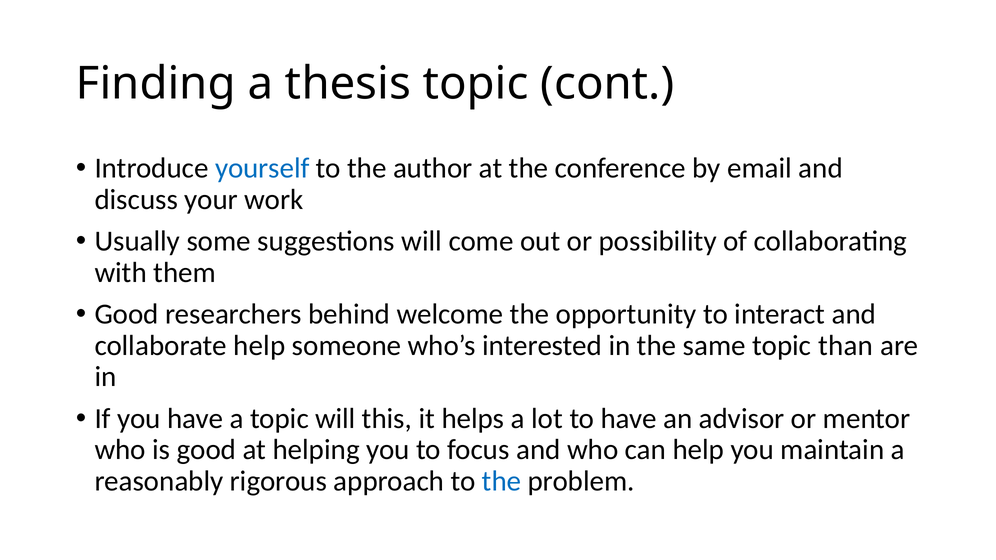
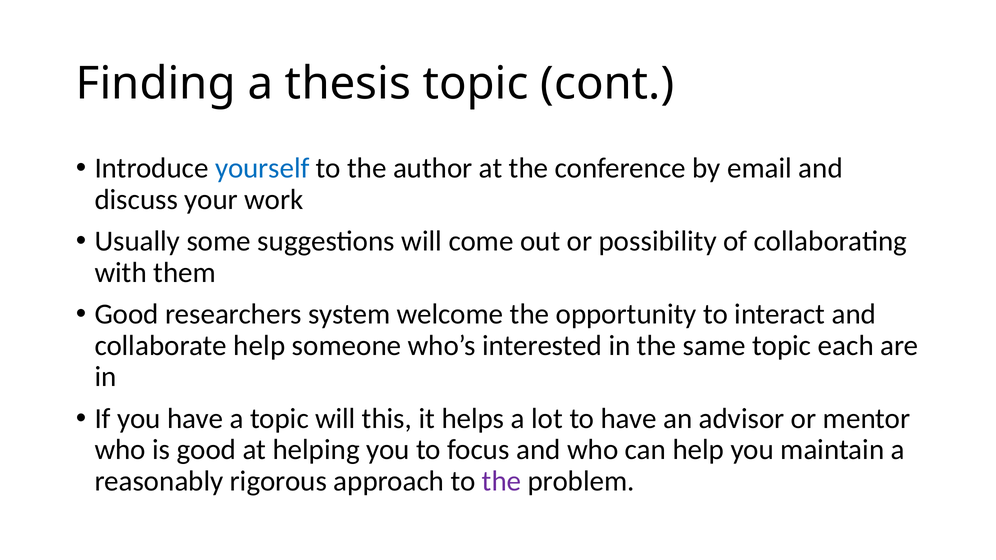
behind: behind -> system
than: than -> each
the at (502, 481) colour: blue -> purple
